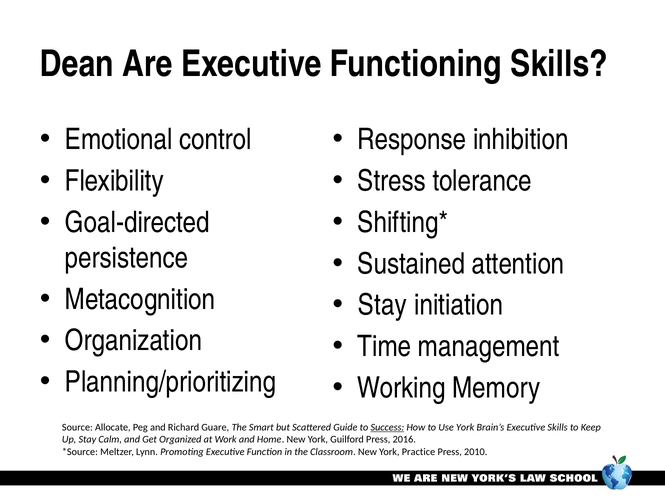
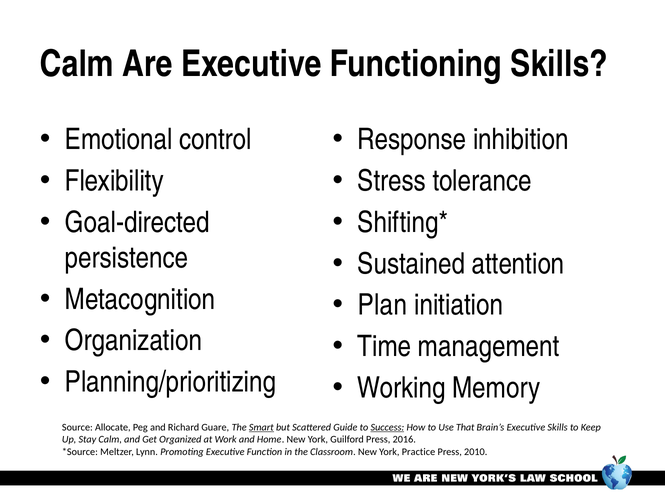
Dean at (77, 64): Dean -> Calm
Stay at (382, 305): Stay -> Plan
Smart underline: none -> present
Use York: York -> That
